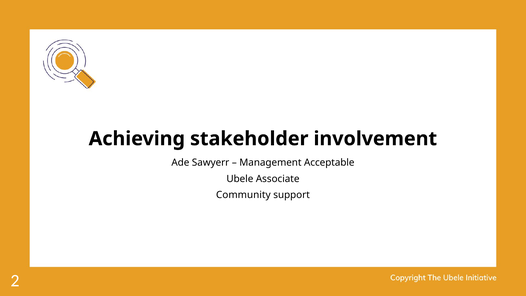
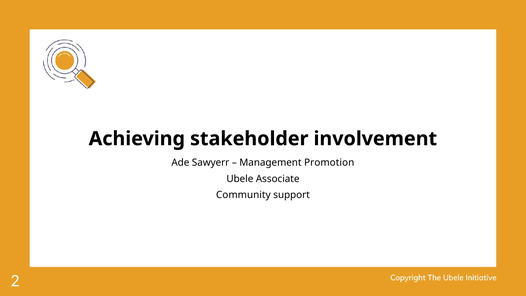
Acceptable: Acceptable -> Promotion
